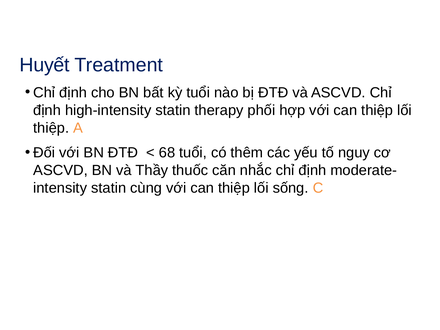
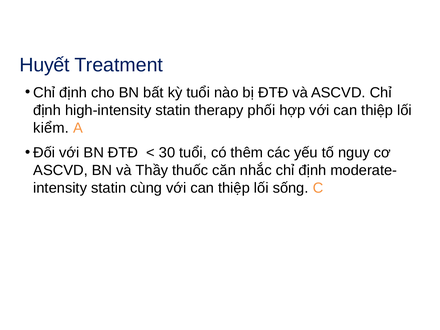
thiệp at (51, 128): thiệp -> kiểm
68: 68 -> 30
